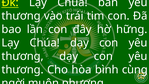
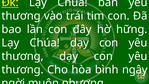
cùng: cùng -> ngây
